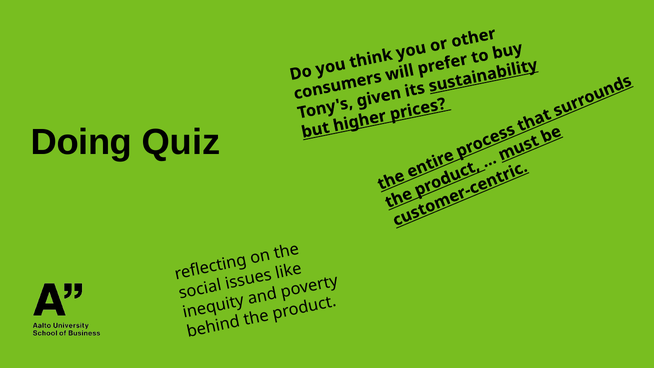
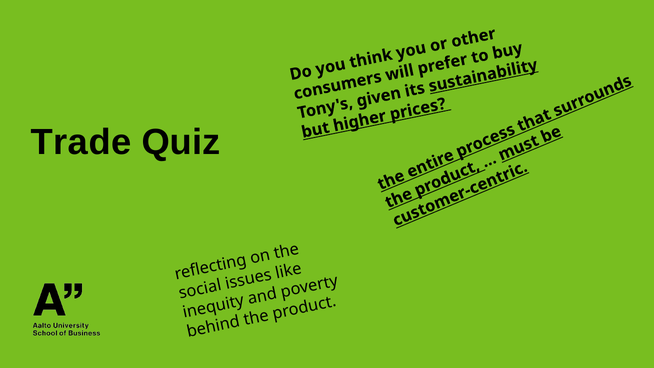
Doing: Doing -> Trade
